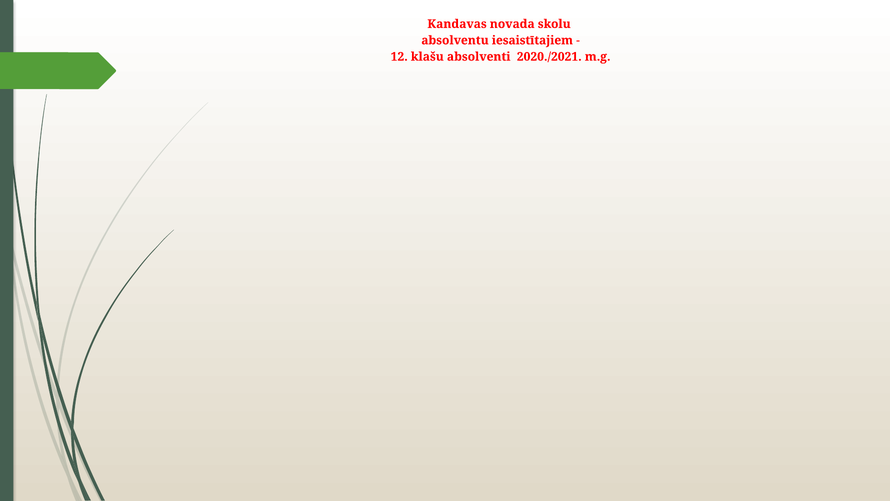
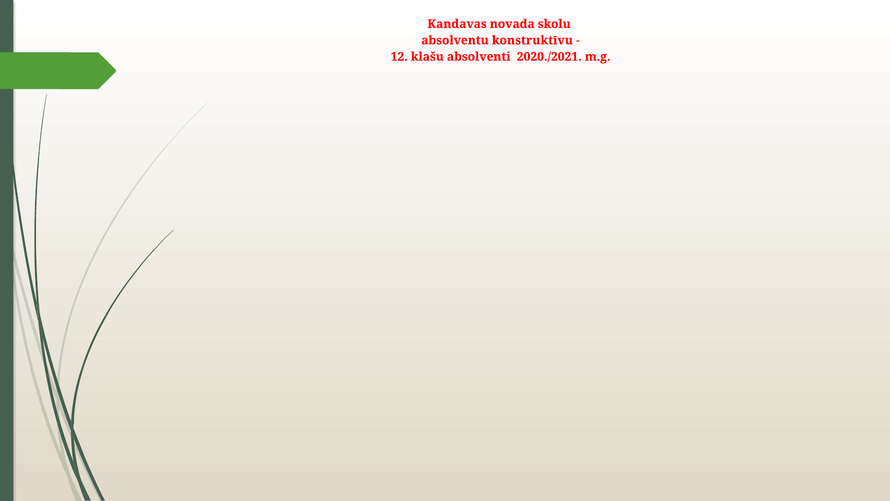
iesaistītajiem: iesaistītajiem -> konstruktīvu
